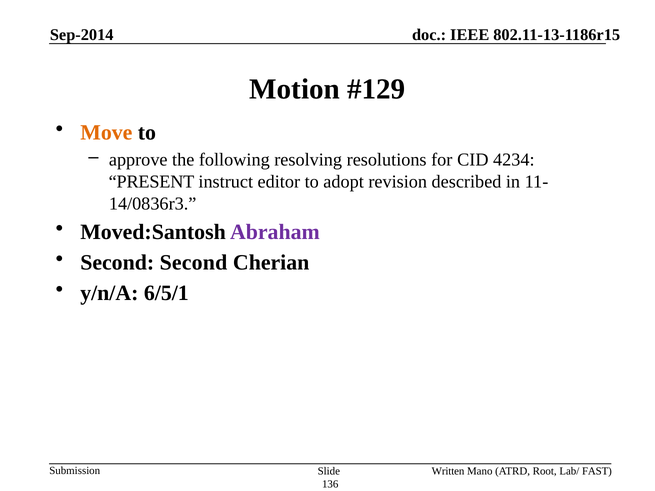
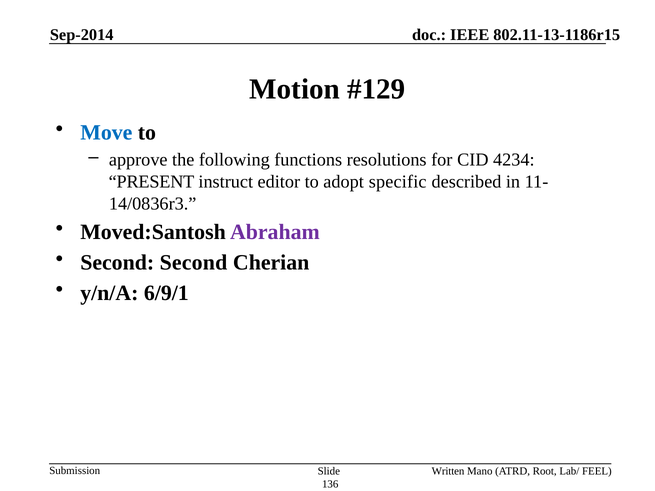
Move colour: orange -> blue
resolving: resolving -> functions
revision: revision -> specific
6/5/1: 6/5/1 -> 6/9/1
FAST: FAST -> FEEL
